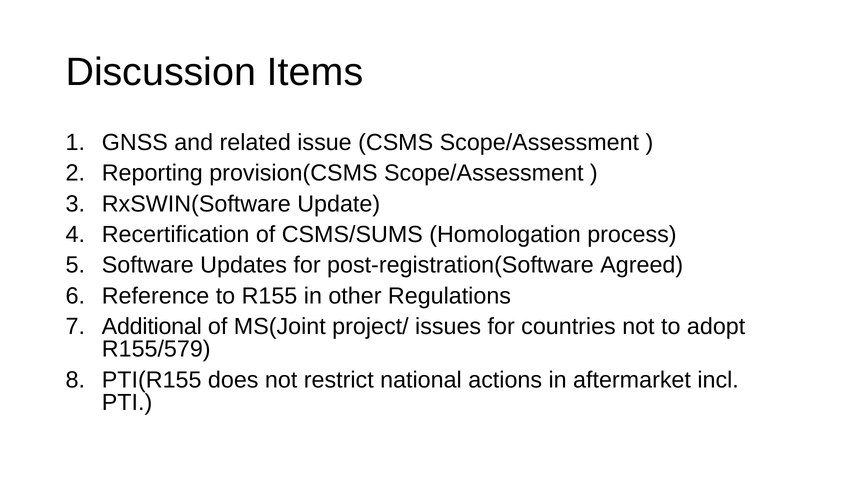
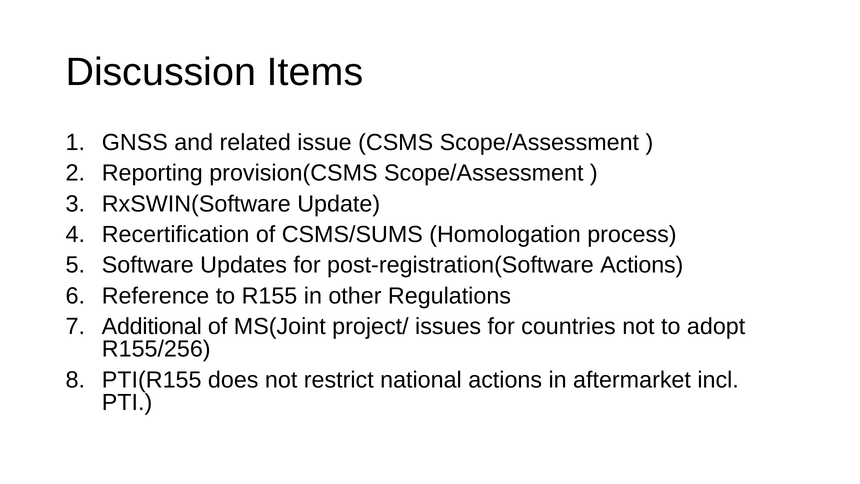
post-registration(Software Agreed: Agreed -> Actions
R155/579: R155/579 -> R155/256
